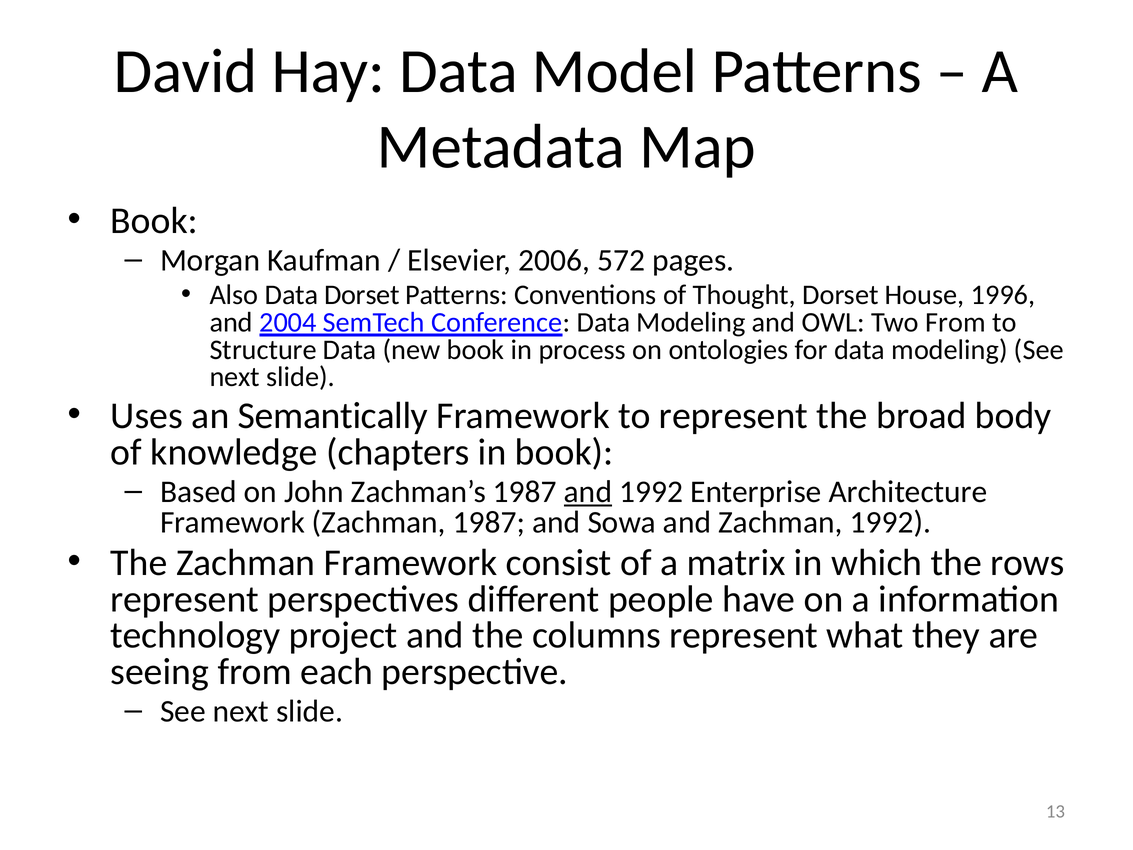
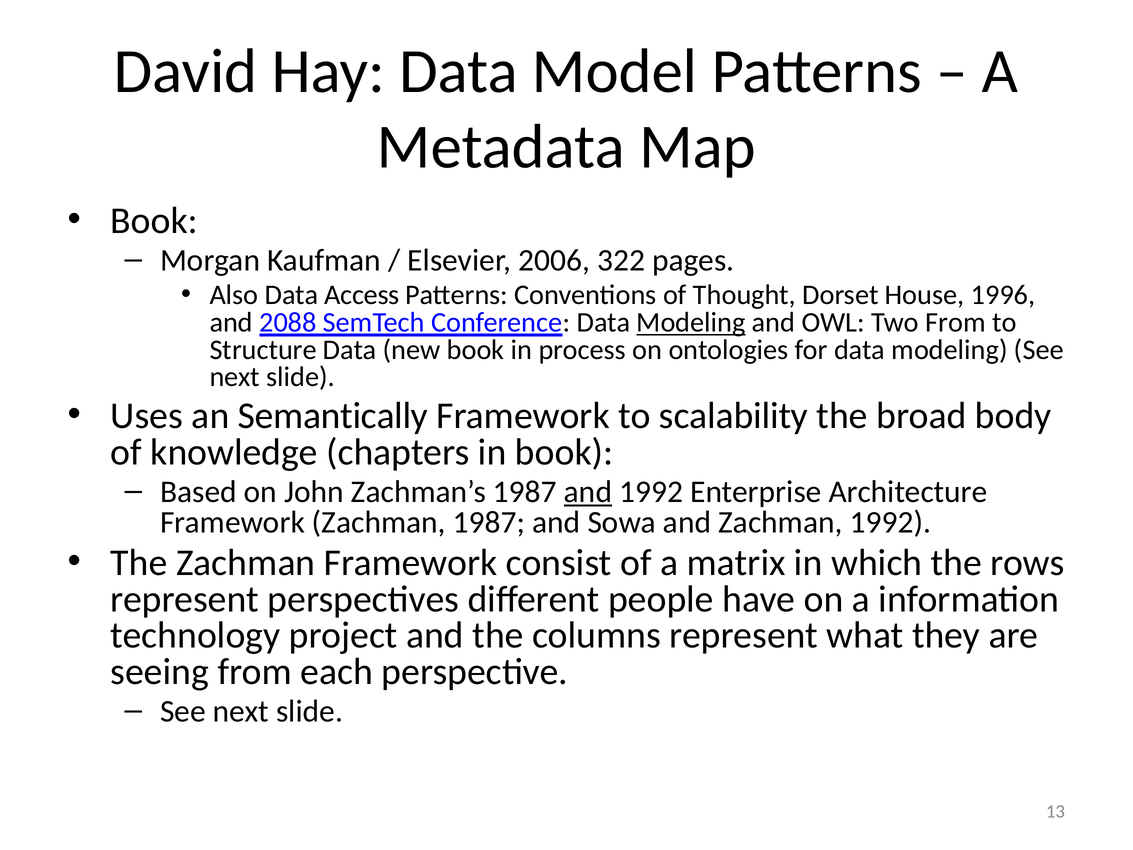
572: 572 -> 322
Data Dorset: Dorset -> Access
2004: 2004 -> 2088
Modeling at (691, 322) underline: none -> present
to represent: represent -> scalability
